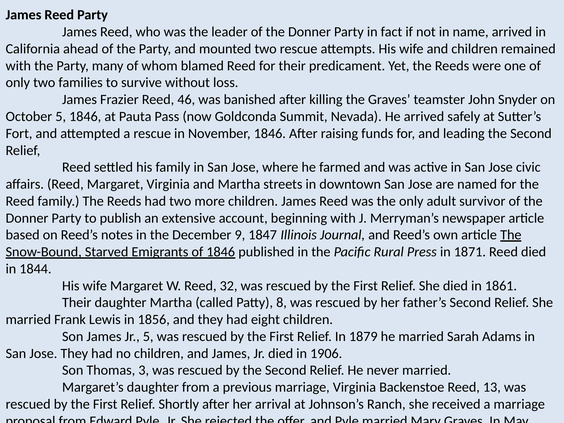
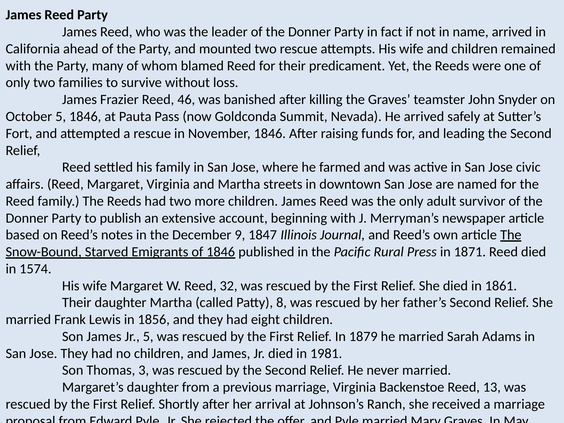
1844: 1844 -> 1574
1906: 1906 -> 1981
